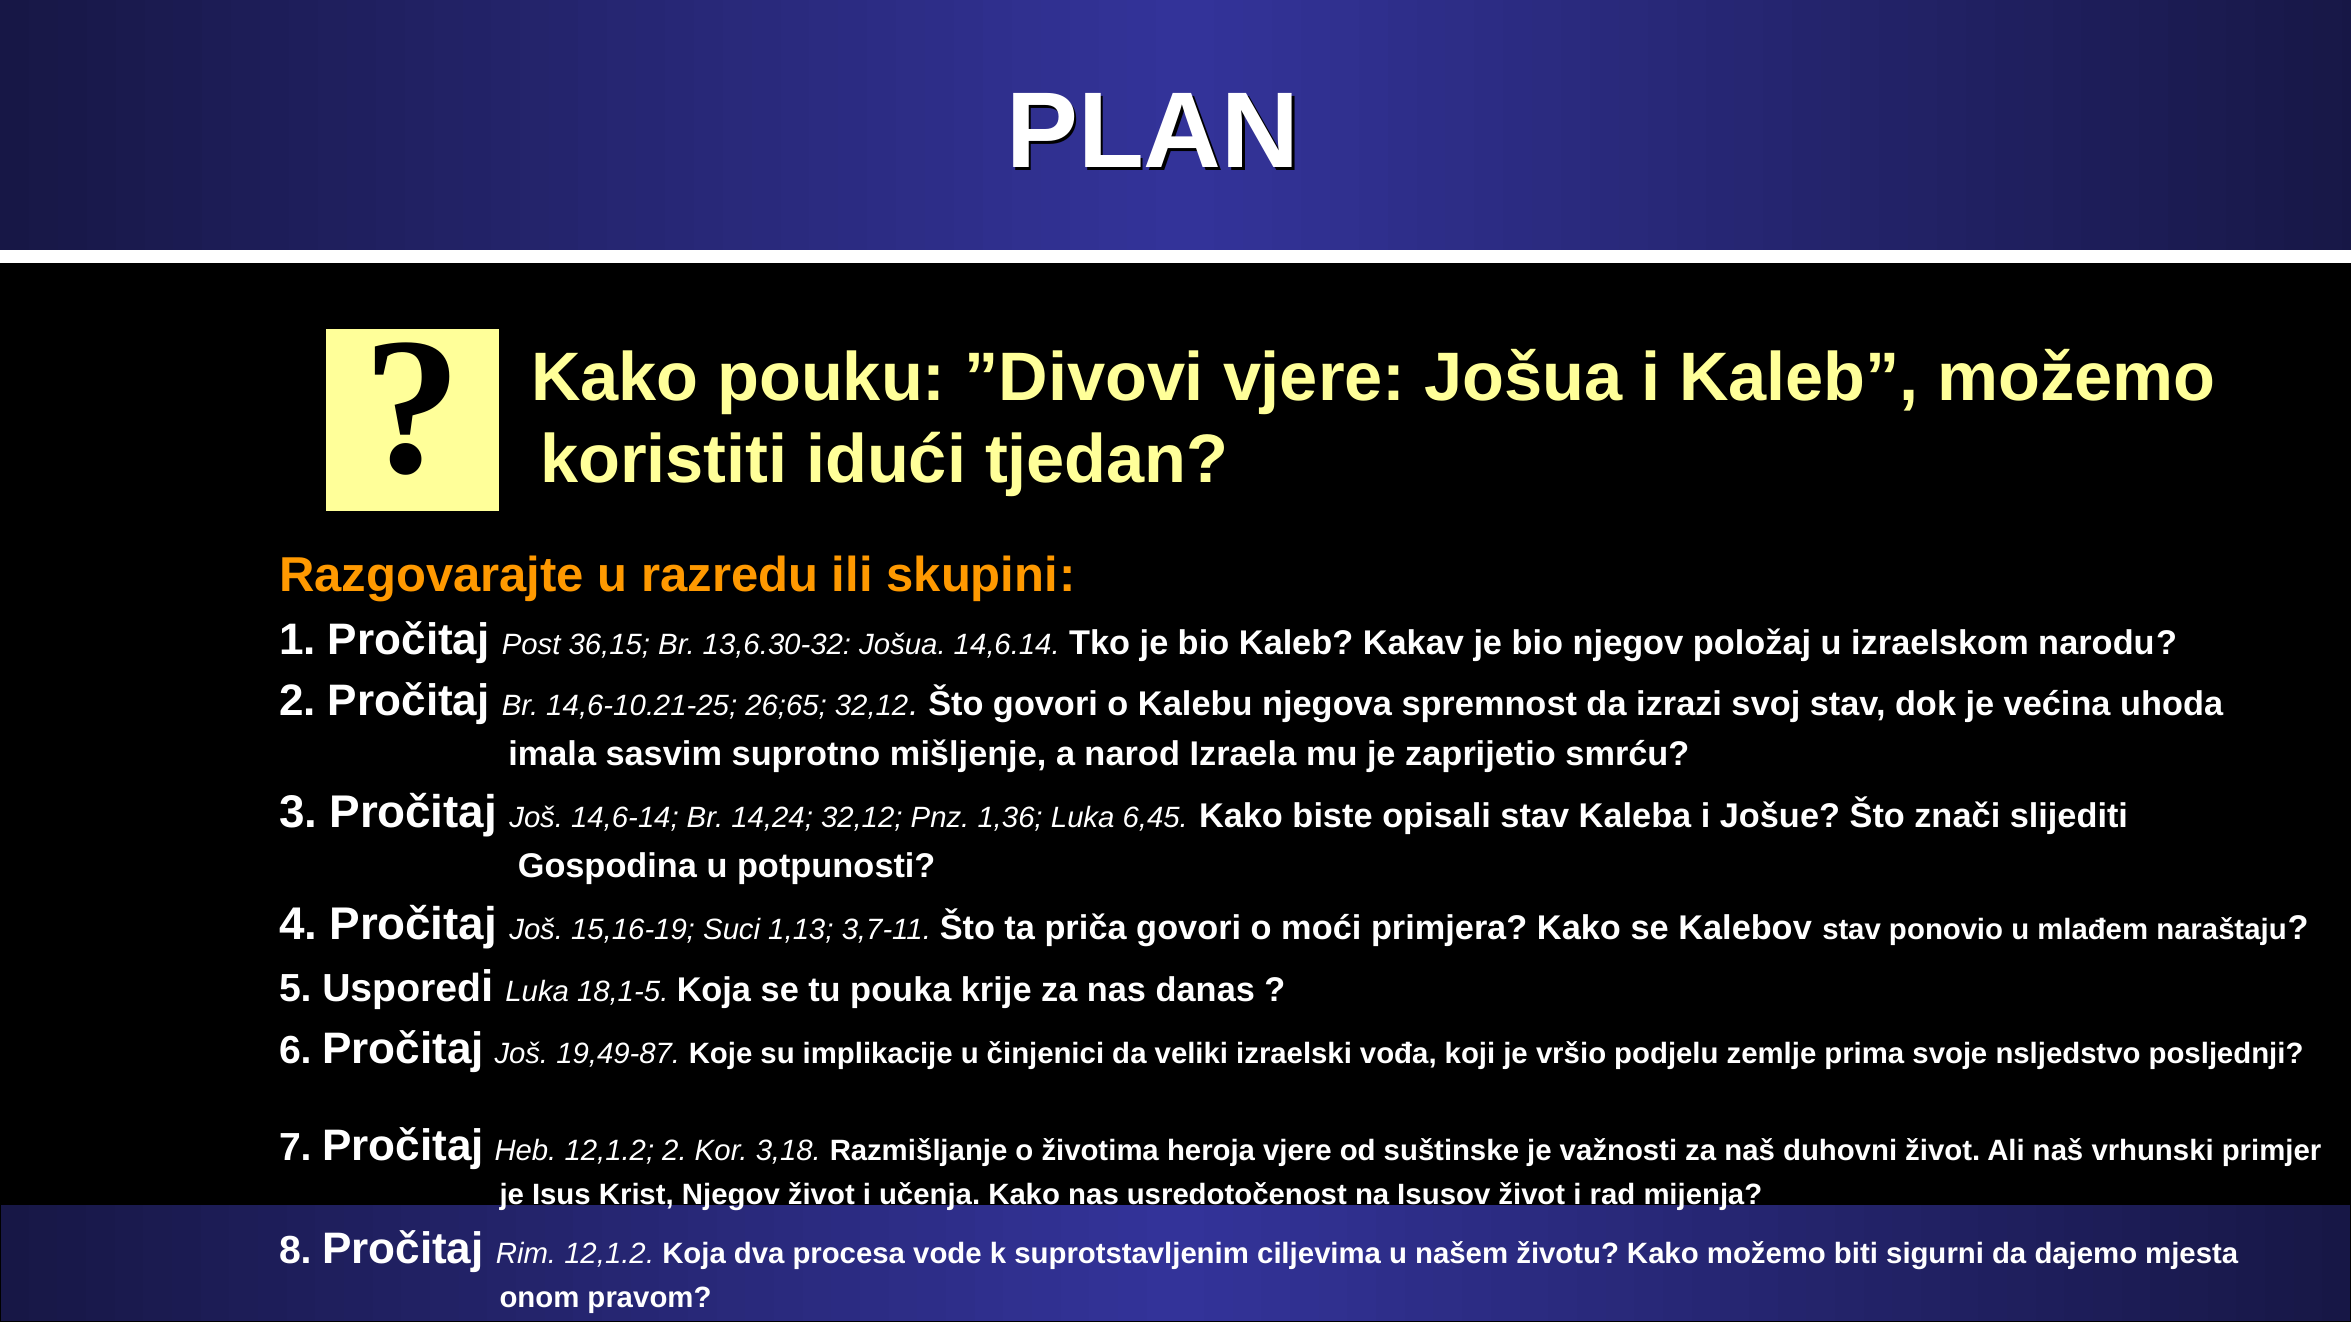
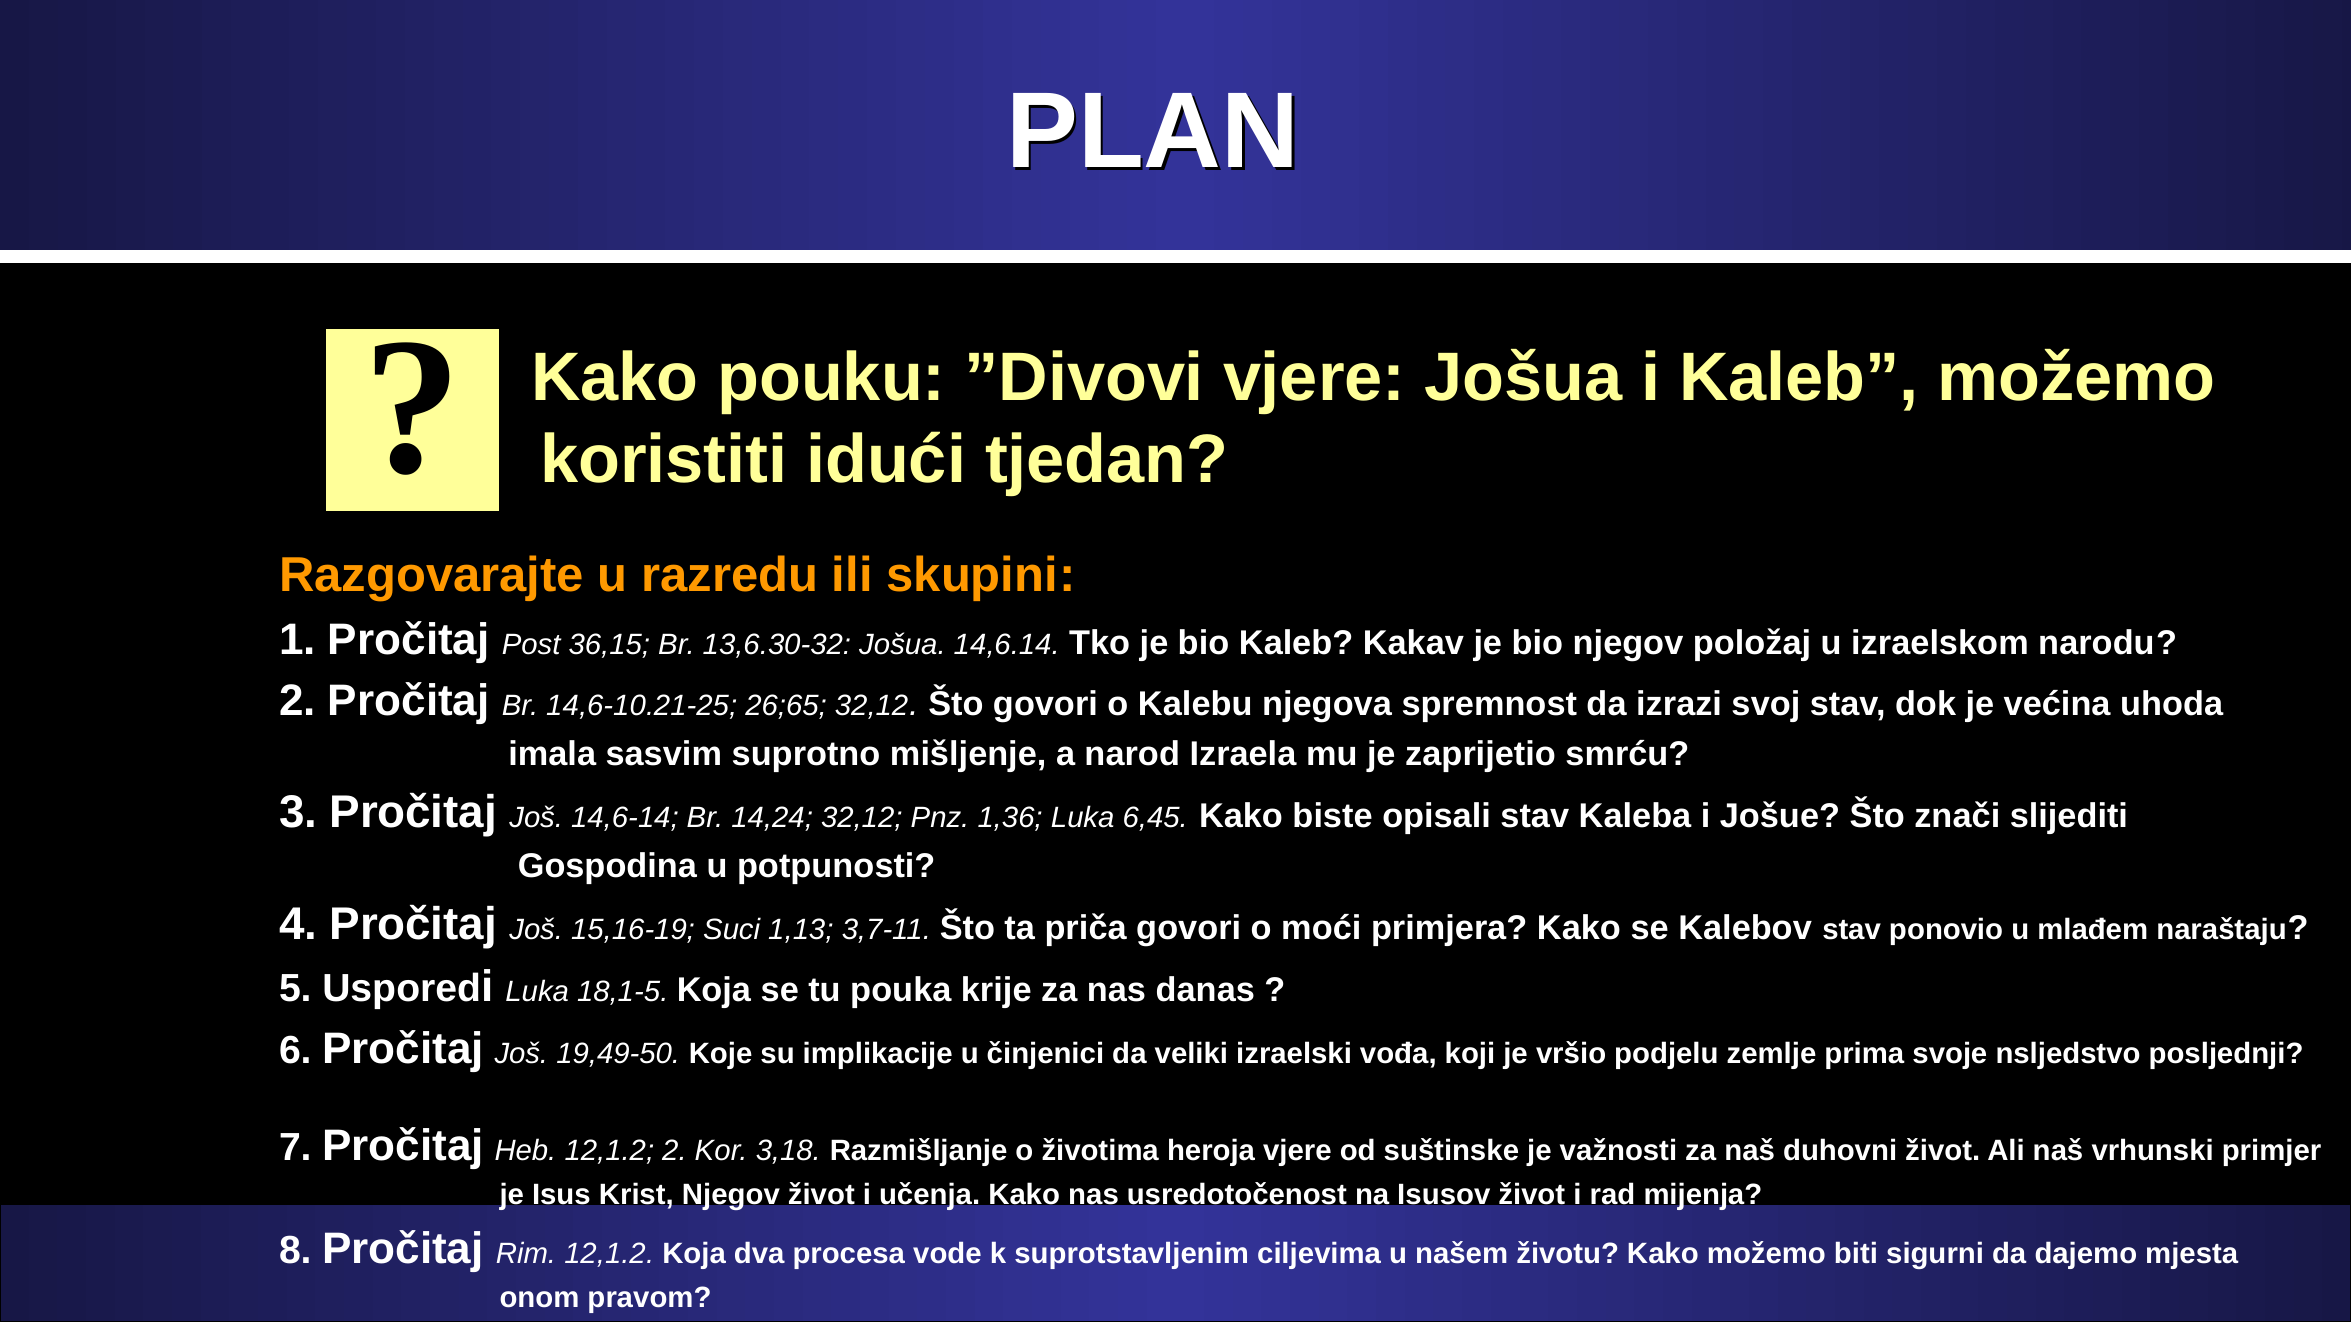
19,49-87: 19,49-87 -> 19,49-50
